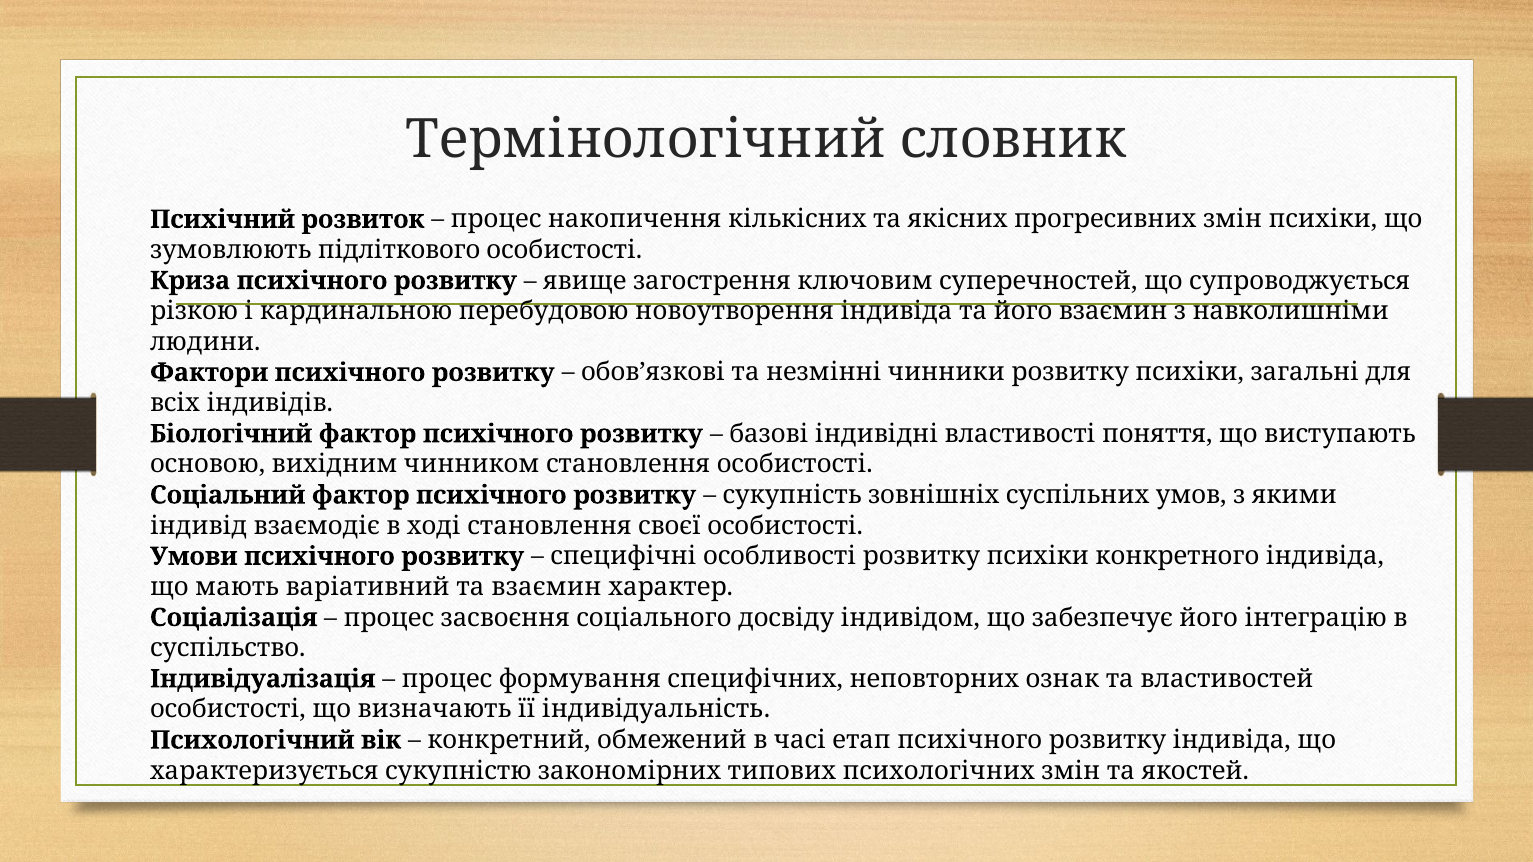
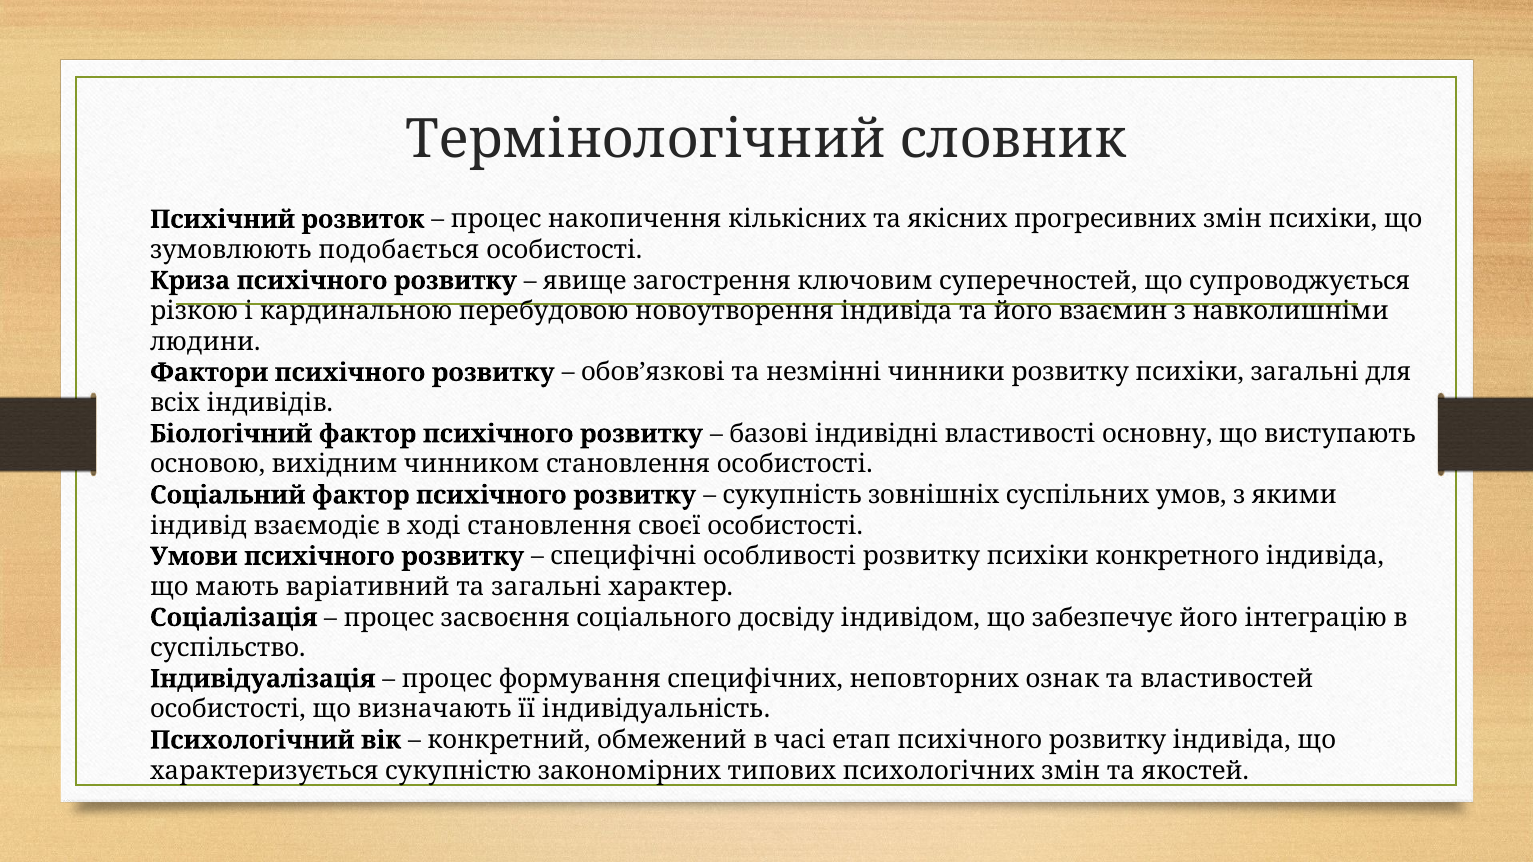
підліткового: підліткового -> подобається
поняття: поняття -> основну
та взаємин: взаємин -> загальні
